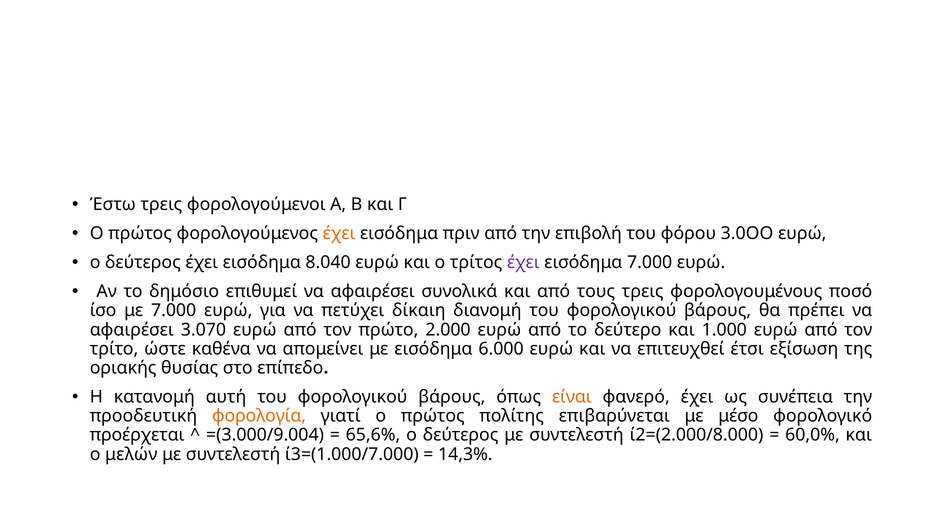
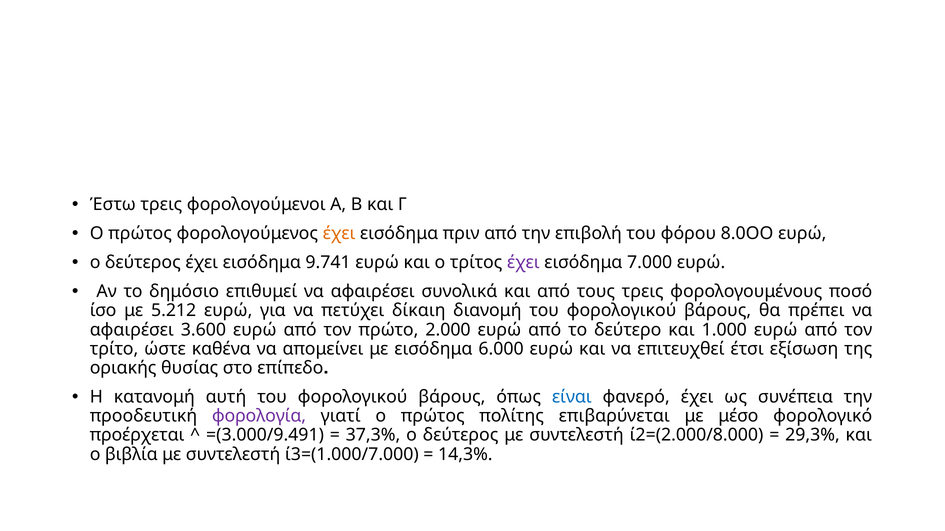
3.0ΟΟ: 3.0ΟΟ -> 8.0ΟΟ
8.040: 8.040 -> 9.741
με 7.000: 7.000 -> 5.212
3.070: 3.070 -> 3.600
είναι colour: orange -> blue
φορολογία colour: orange -> purple
=(3.000/9.004: =(3.000/9.004 -> =(3.000/9.491
65,6%: 65,6% -> 37,3%
60,0%: 60,0% -> 29,3%
μελών: μελών -> βιβλία
